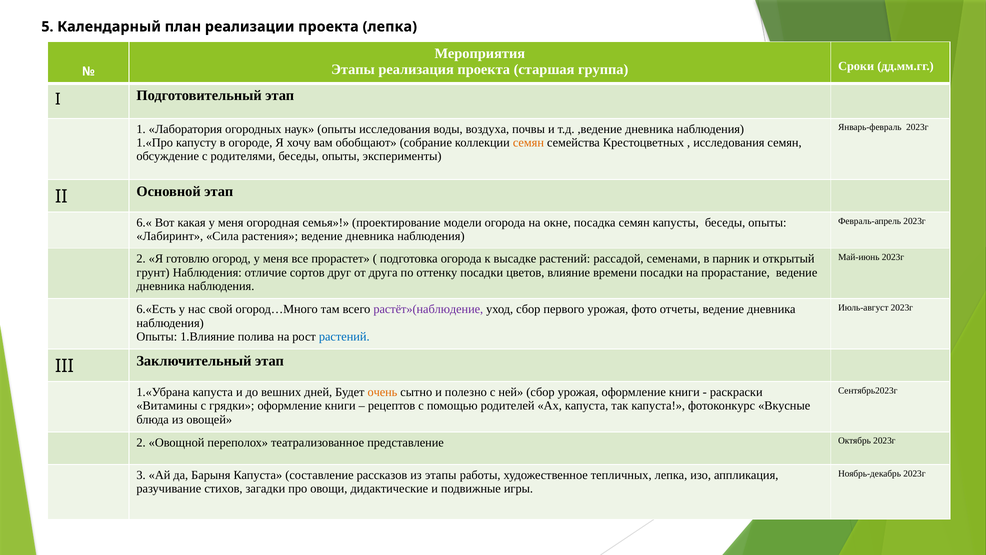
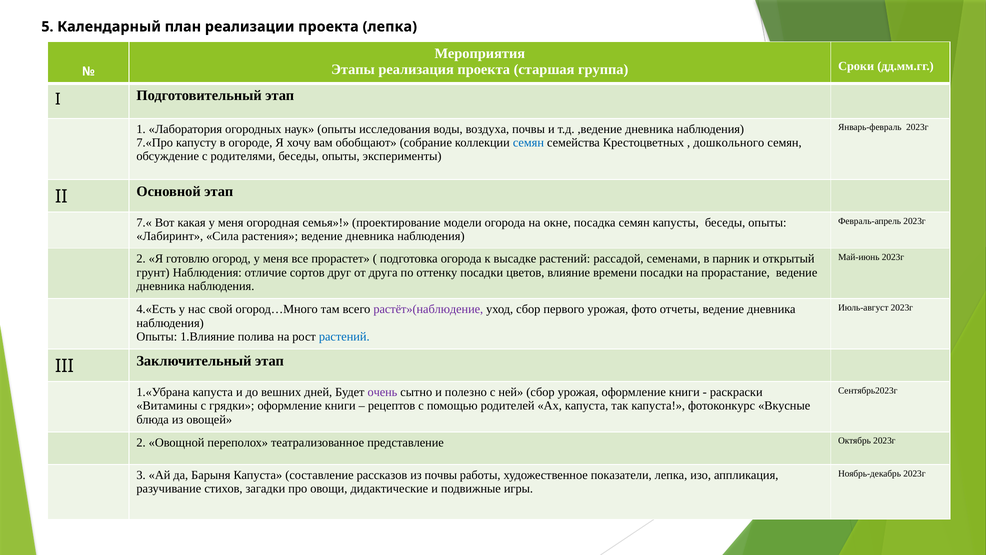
1.«Про: 1.«Про -> 7.«Про
семян at (528, 143) colour: orange -> blue
исследования at (729, 143): исследования -> дошкольного
6.«: 6.« -> 7.«
6.«Есть: 6.«Есть -> 4.«Есть
очень colour: orange -> purple
из этапы: этапы -> почвы
тепличных: тепличных -> показатели
